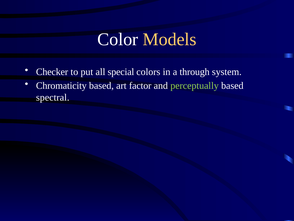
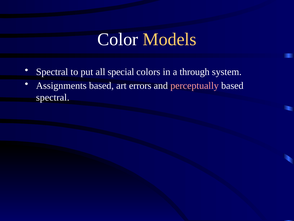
Checker at (52, 72): Checker -> Spectral
Chromaticity: Chromaticity -> Assignments
factor: factor -> errors
perceptually colour: light green -> pink
